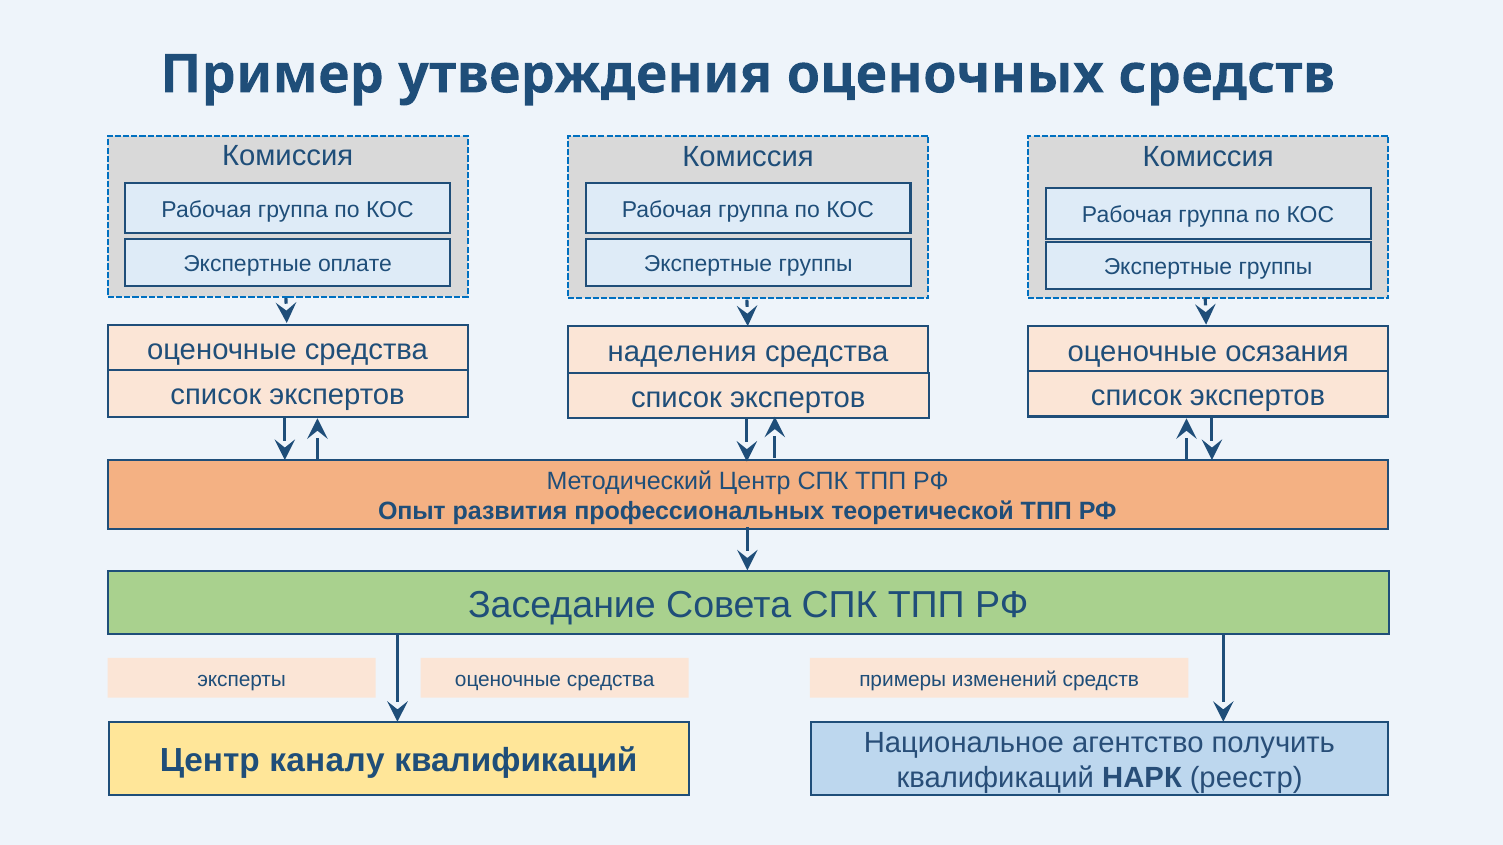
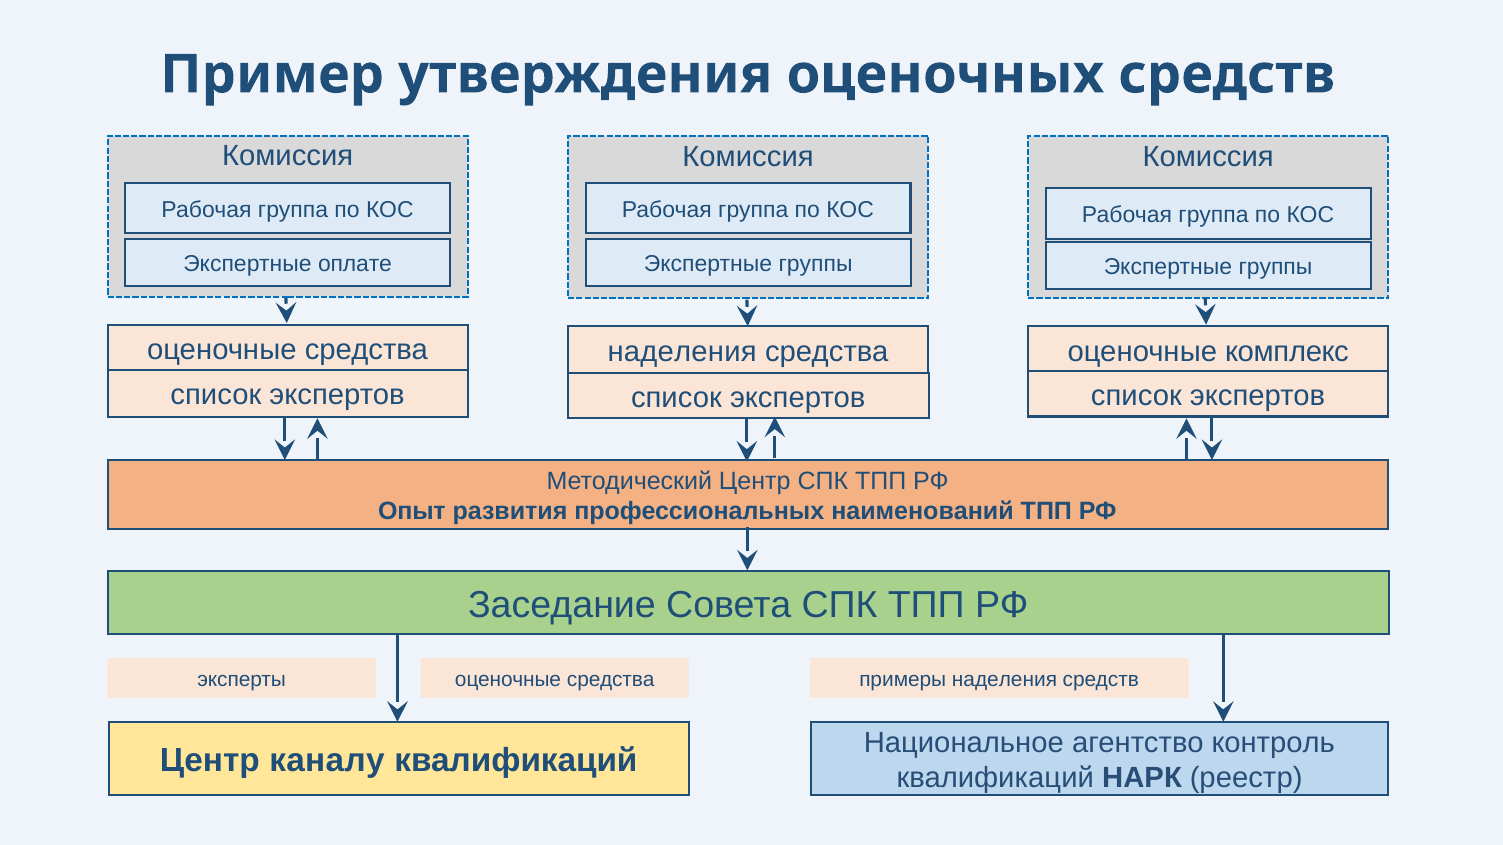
осязания: осязания -> комплекс
теоретической: теоретической -> наименований
примеры изменений: изменений -> наделения
получить: получить -> контроль
